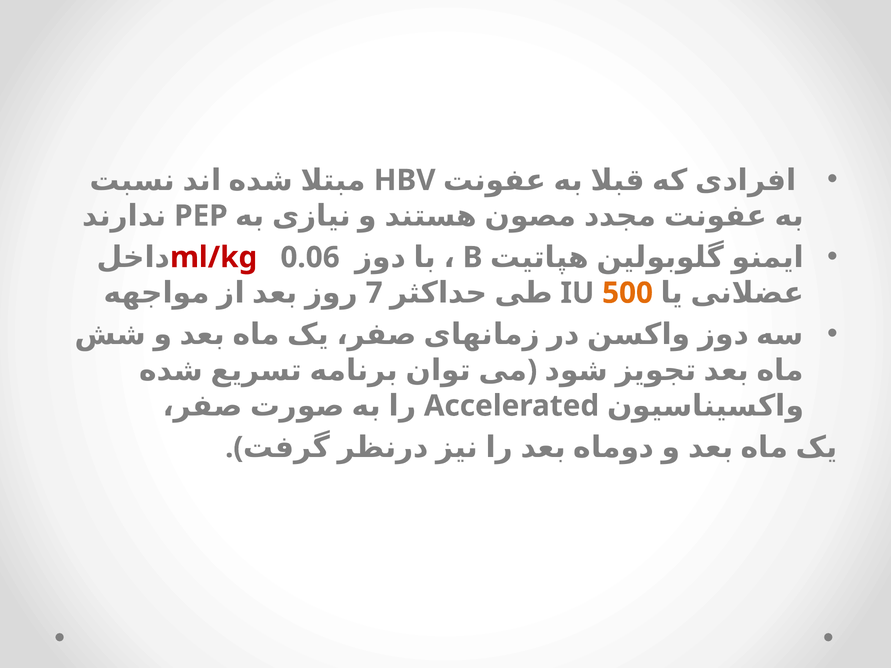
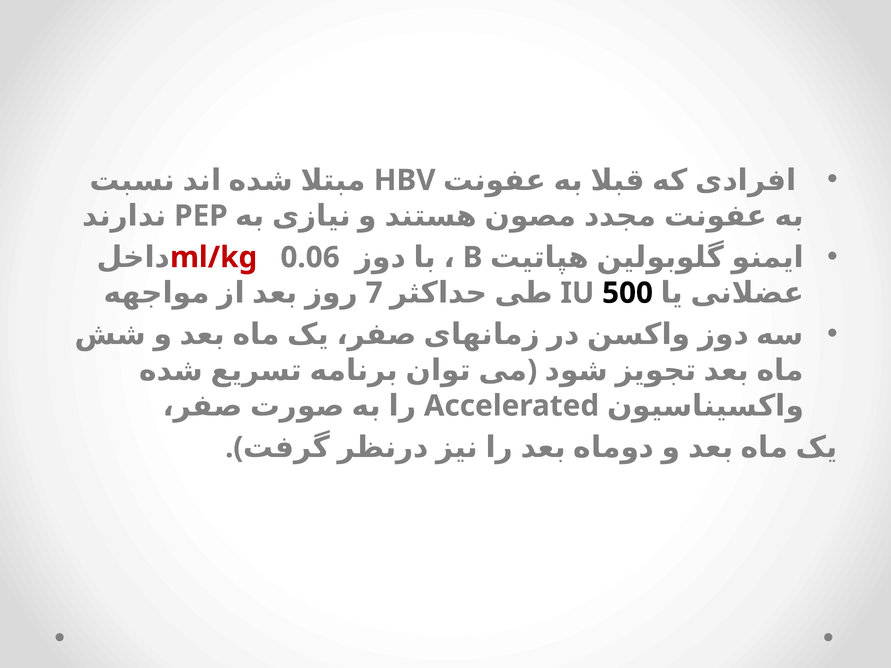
500 colour: orange -> black
